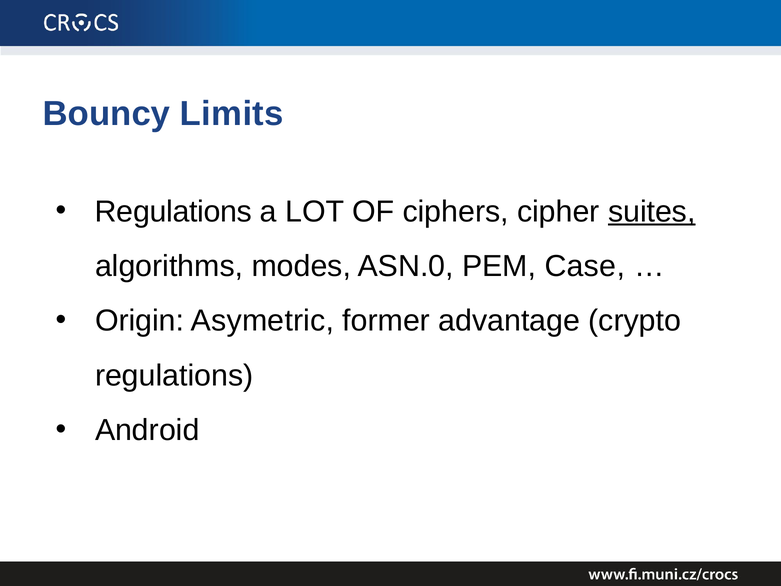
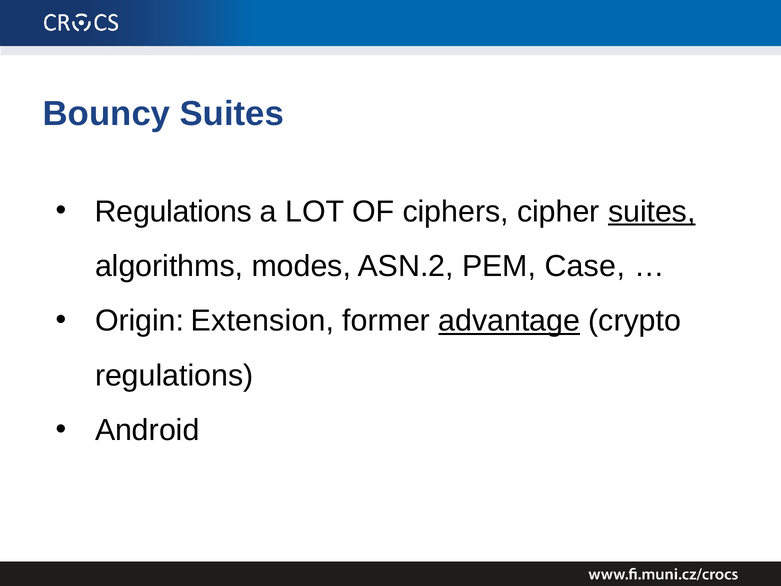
Bouncy Limits: Limits -> Suites
ASN.0: ASN.0 -> ASN.2
Asymetric: Asymetric -> Extension
advantage underline: none -> present
